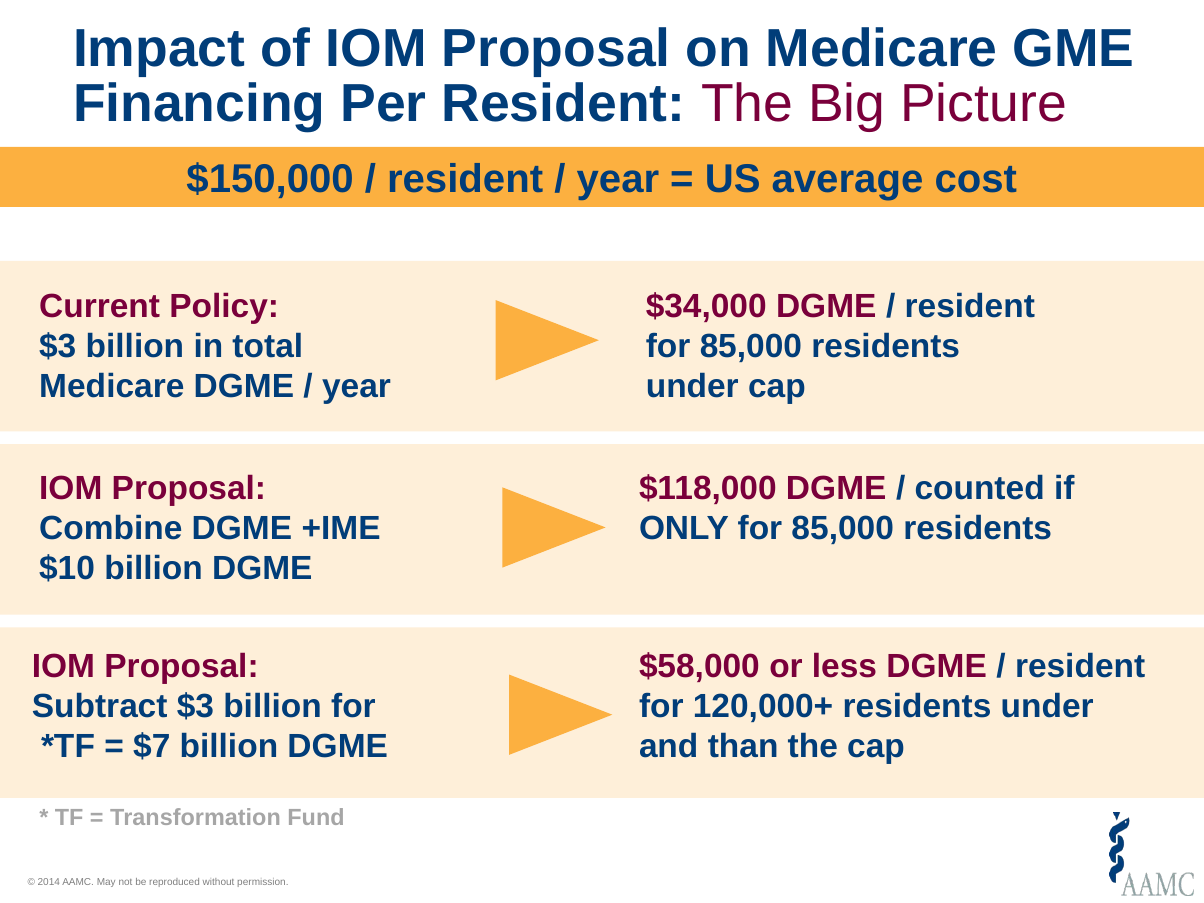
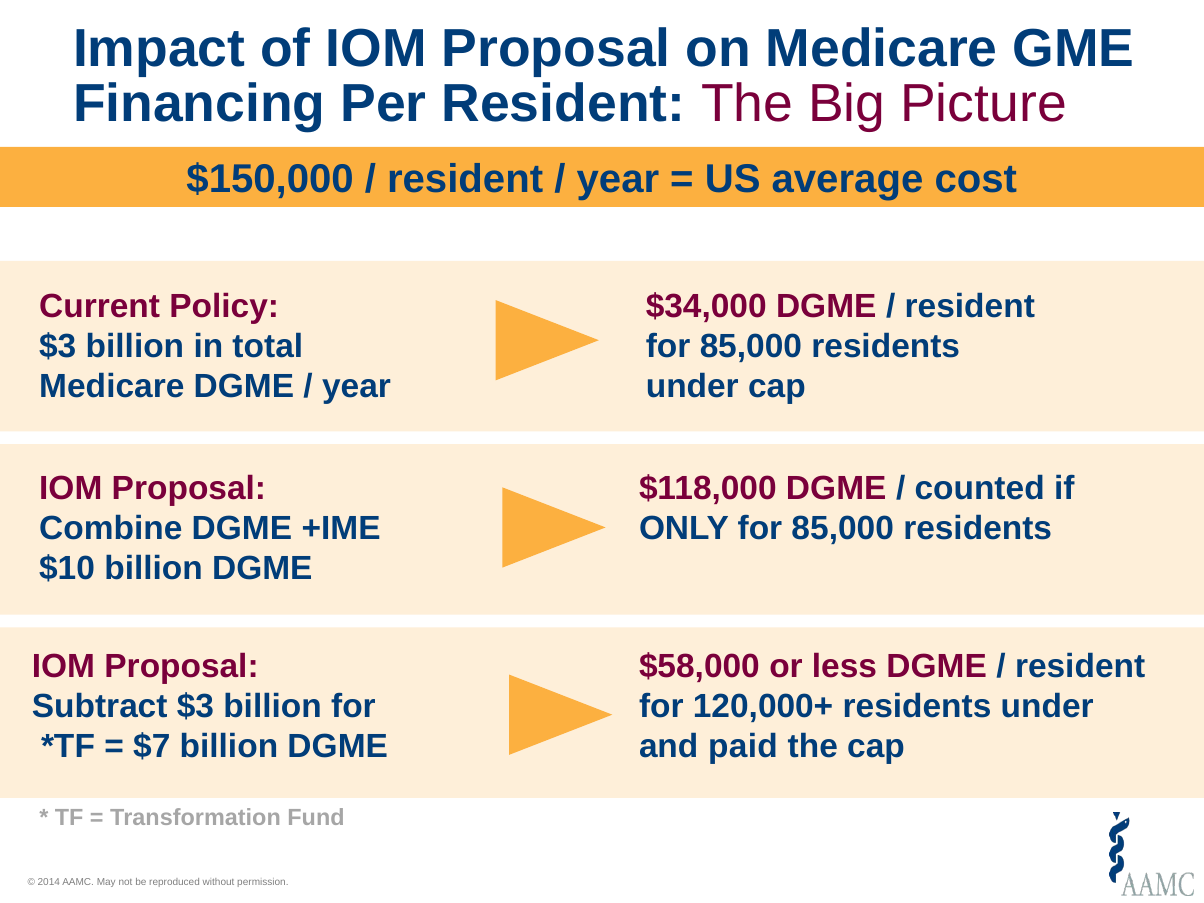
than: than -> paid
